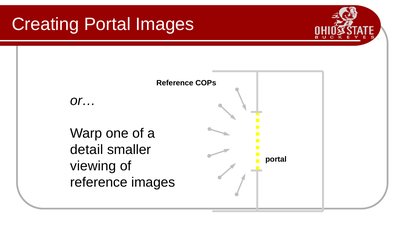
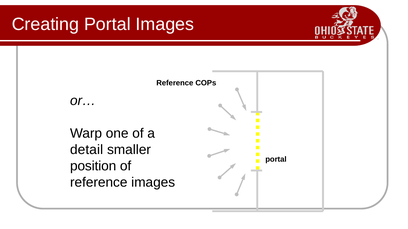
viewing: viewing -> position
